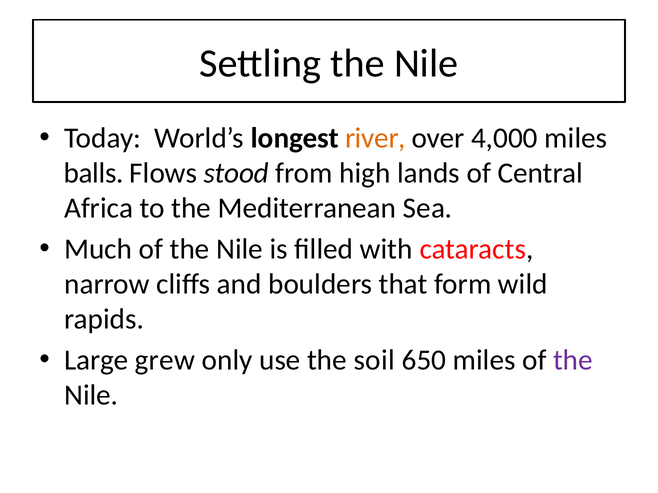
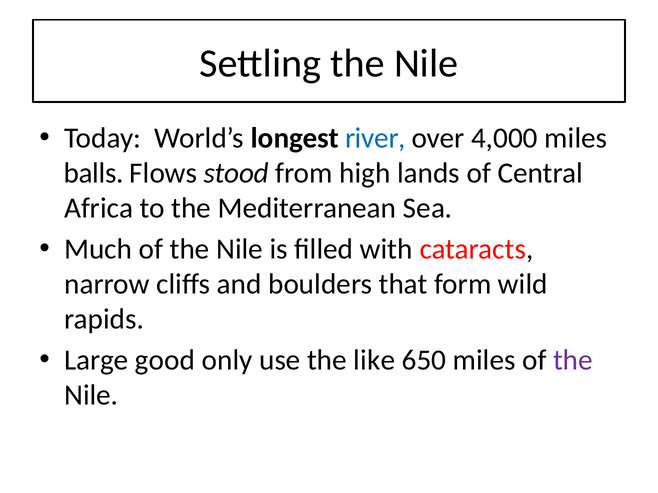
river colour: orange -> blue
grew: grew -> good
soil: soil -> like
